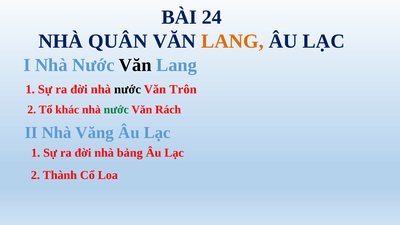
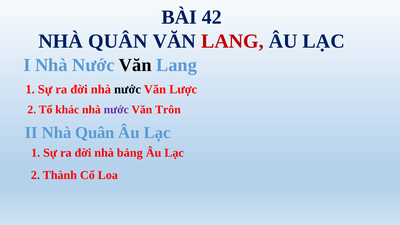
24: 24 -> 42
LANG at (232, 41) colour: orange -> red
Trôn: Trôn -> Lược
nước at (116, 110) colour: green -> purple
Rách: Rách -> Trôn
II Nhà Văng: Văng -> Quân
